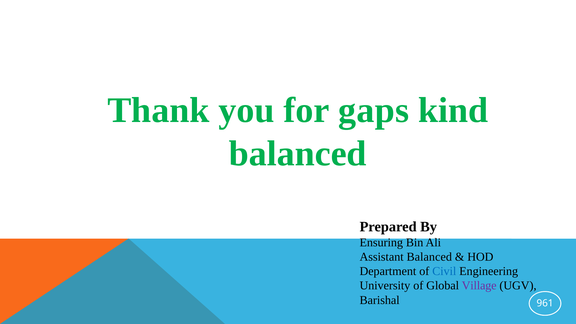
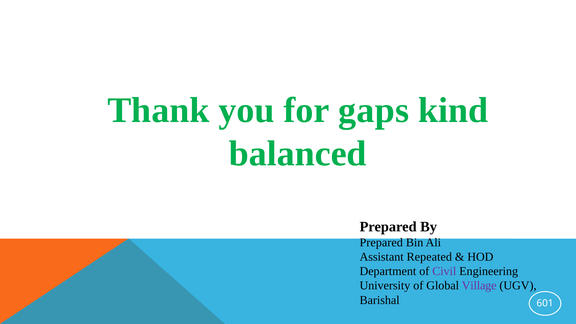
Ensuring at (381, 242): Ensuring -> Prepared
Assistant Balanced: Balanced -> Repeated
Civil colour: blue -> purple
961: 961 -> 601
